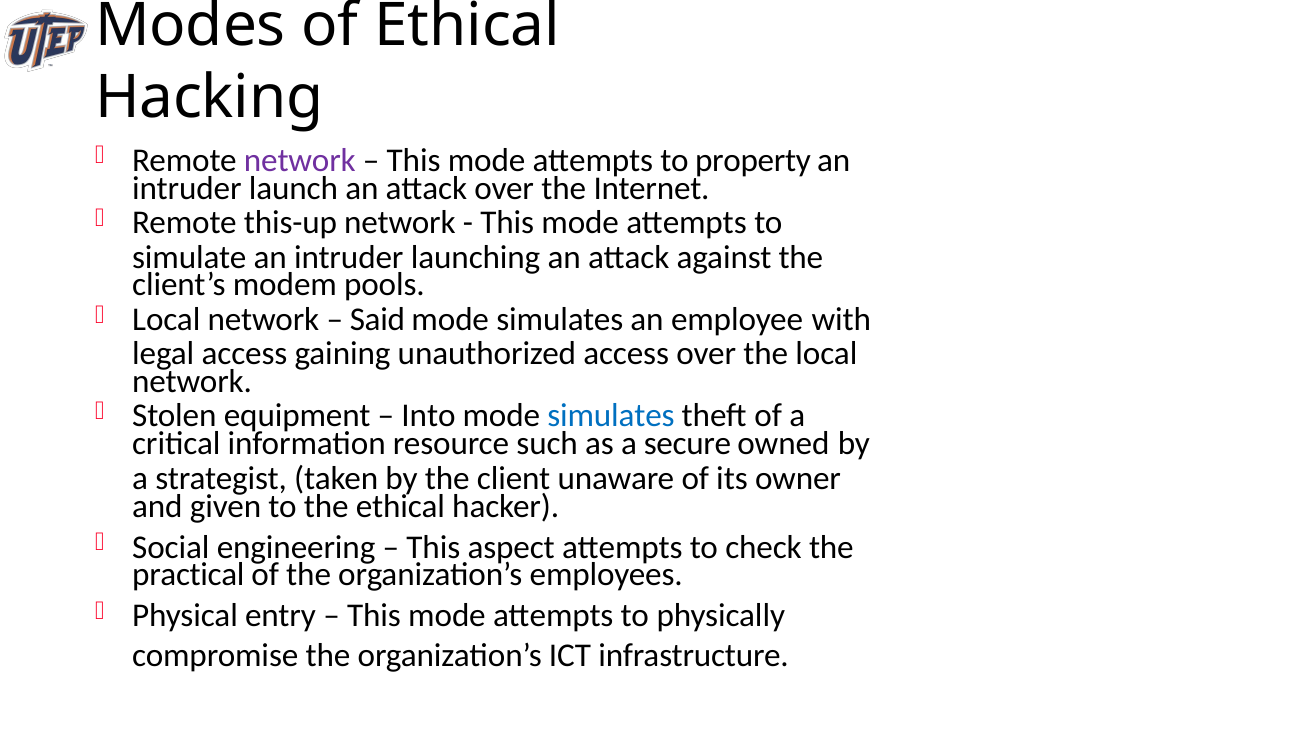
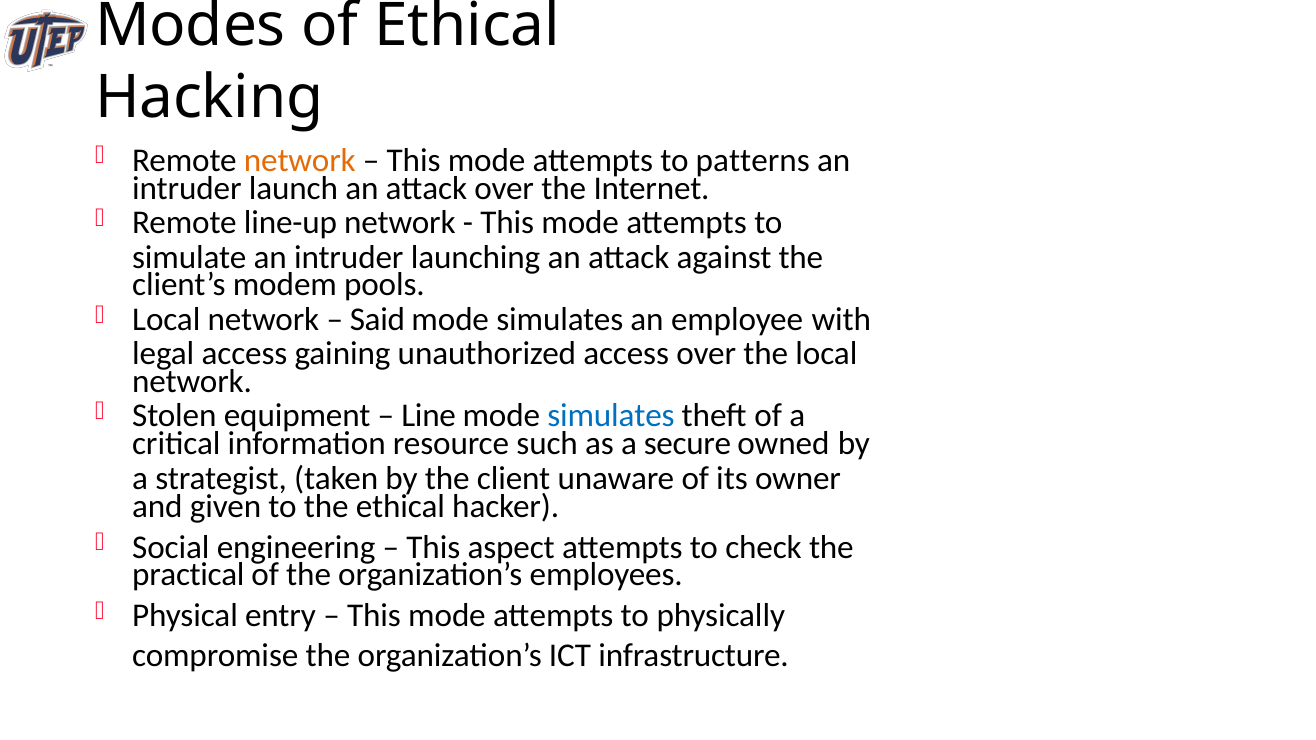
network at (300, 161) colour: purple -> orange
property: property -> patterns
this-up: this-up -> line-up
Into: Into -> Line
